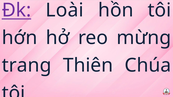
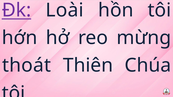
trang: trang -> thoát
